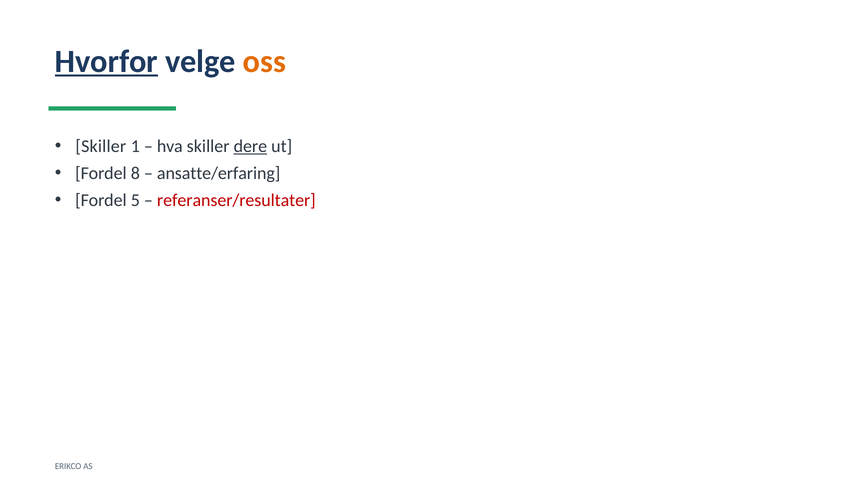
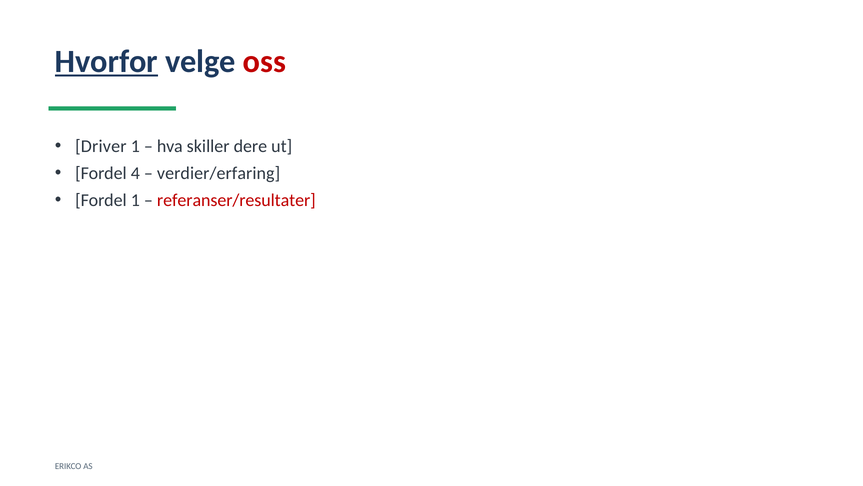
oss colour: orange -> red
Skiller at (101, 146): Skiller -> Driver
dere underline: present -> none
8: 8 -> 4
ansatte/erfaring: ansatte/erfaring -> verdier/erfaring
Fordel 5: 5 -> 1
